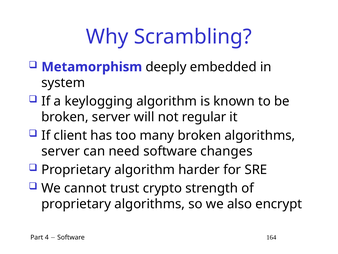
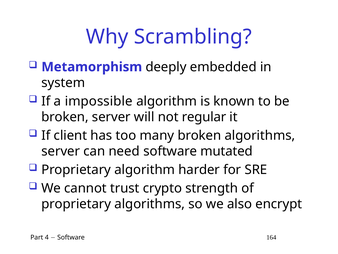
keylogging: keylogging -> impossible
changes: changes -> mutated
